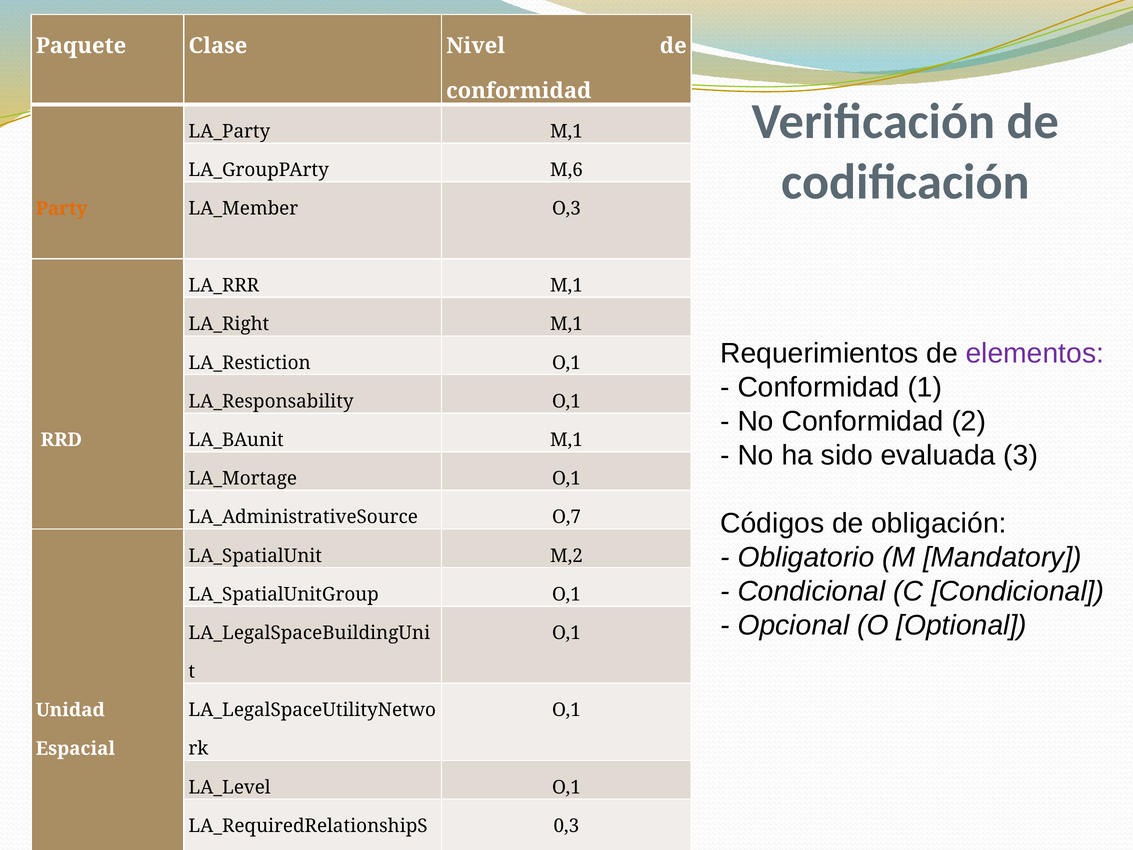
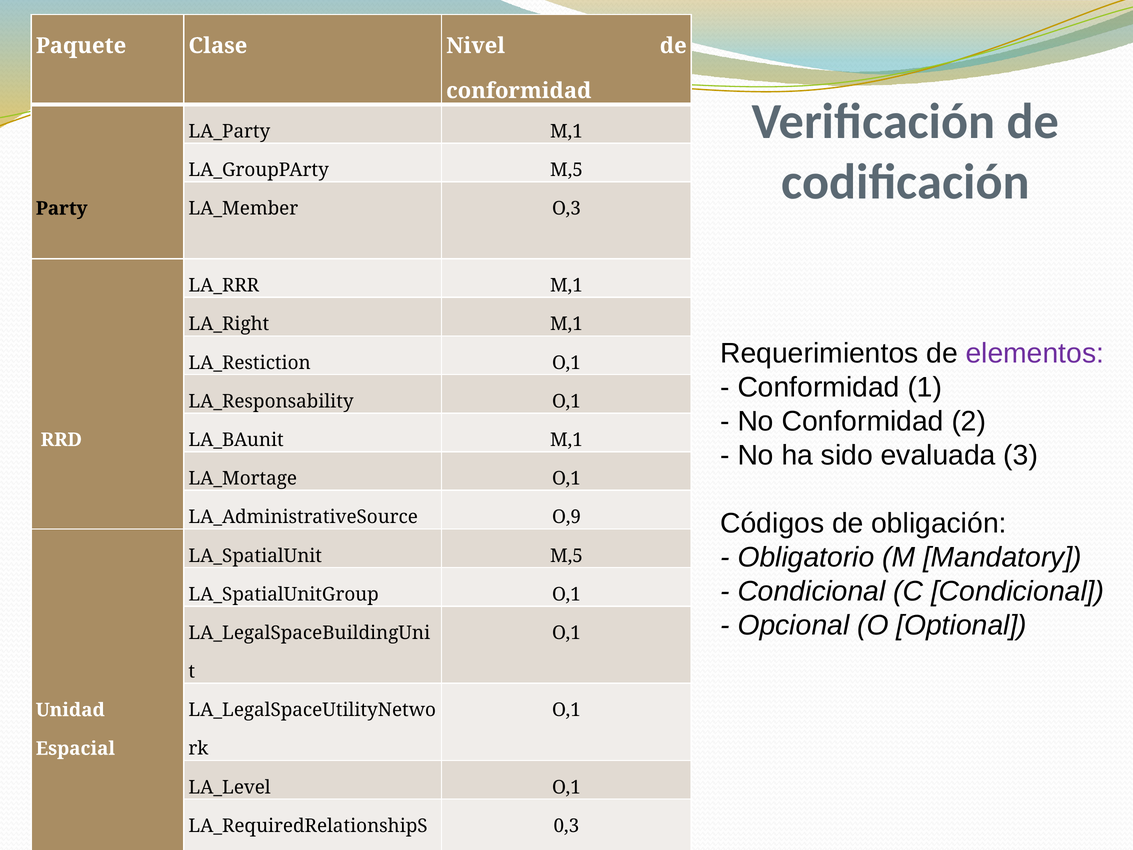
M,6 at (566, 170): M,6 -> M,5
Party colour: orange -> black
O,7: O,7 -> O,9
M,2 at (566, 556): M,2 -> M,5
